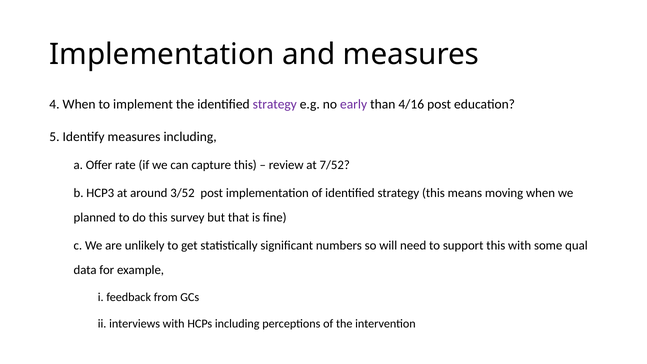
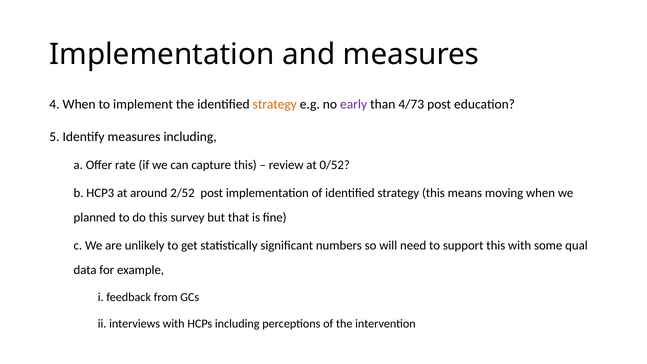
strategy at (275, 104) colour: purple -> orange
4/16: 4/16 -> 4/73
7/52: 7/52 -> 0/52
3/52: 3/52 -> 2/52
